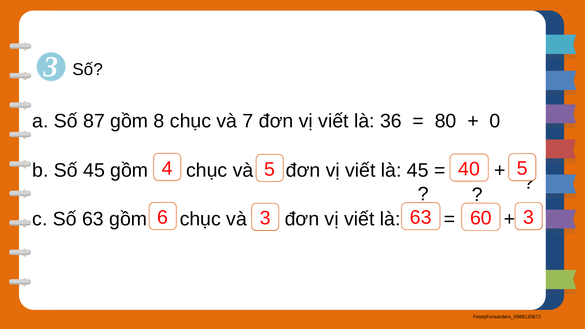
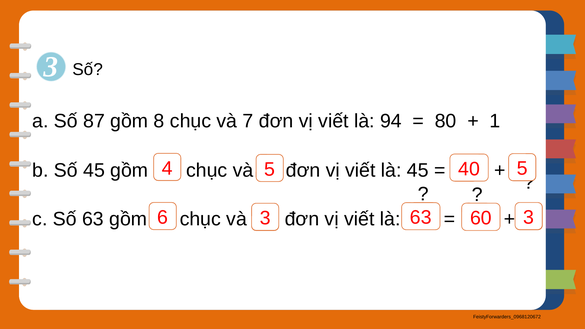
36: 36 -> 94
0: 0 -> 1
